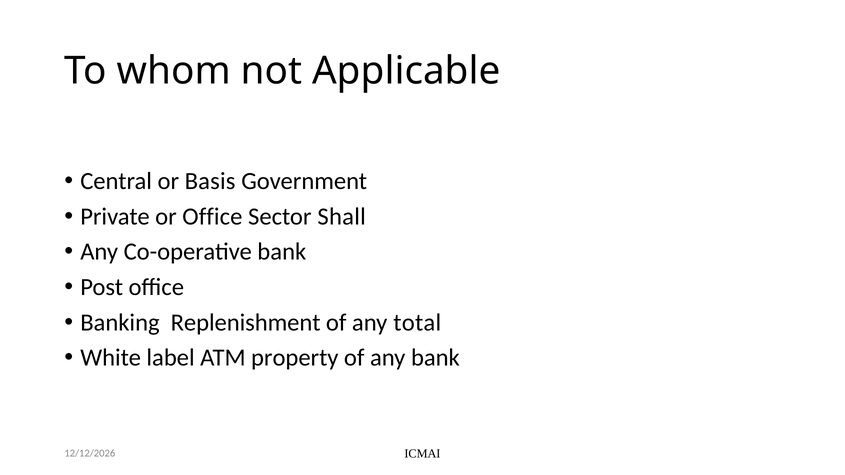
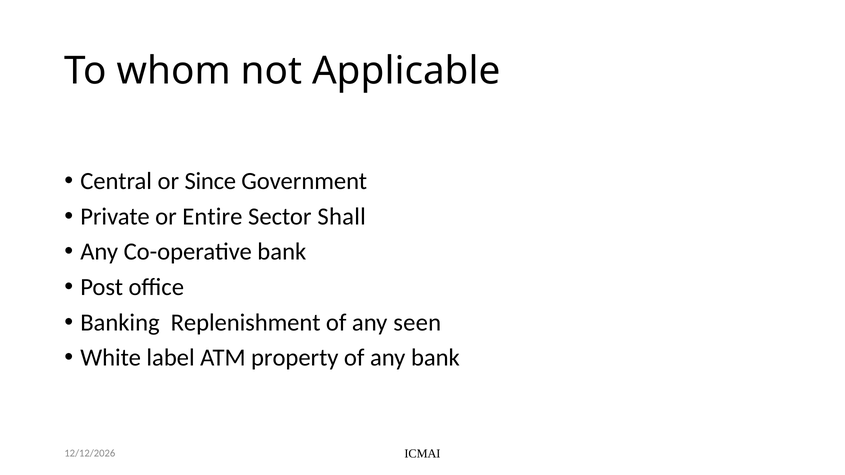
Basis: Basis -> Since
or Office: Office -> Entire
total: total -> seen
